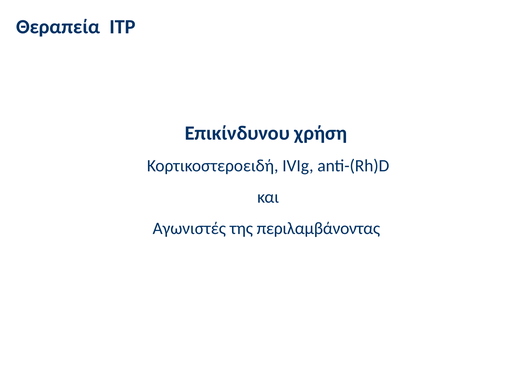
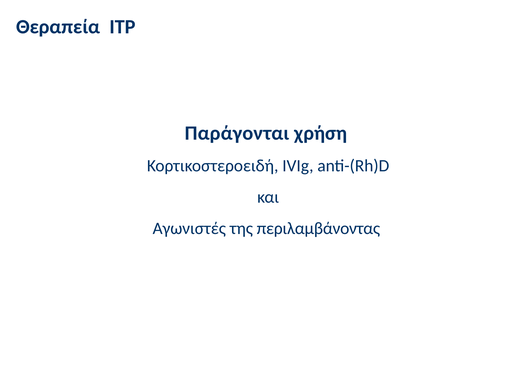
Επικίνδυνου: Επικίνδυνου -> Παράγονται
